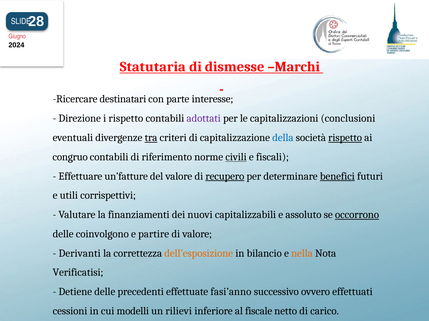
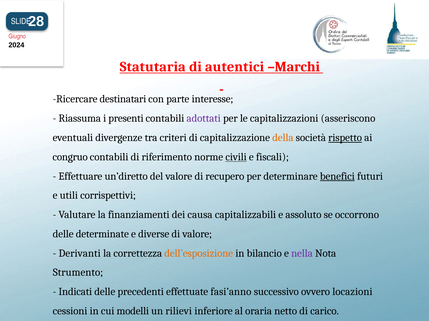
dismesse: dismesse -> autentici
Direzione: Direzione -> Riassuma
i rispetto: rispetto -> presenti
conclusioni: conclusioni -> asseriscono
tra underline: present -> none
della colour: blue -> orange
un’fatture: un’fatture -> un’diretto
recupero underline: present -> none
nuovi: nuovi -> causa
occorrono underline: present -> none
coinvolgono: coinvolgono -> determinate
partire: partire -> diverse
nella colour: orange -> purple
Verificatisi: Verificatisi -> Strumento
Detiene: Detiene -> Indicati
effettuati: effettuati -> locazioni
fiscale: fiscale -> oraria
